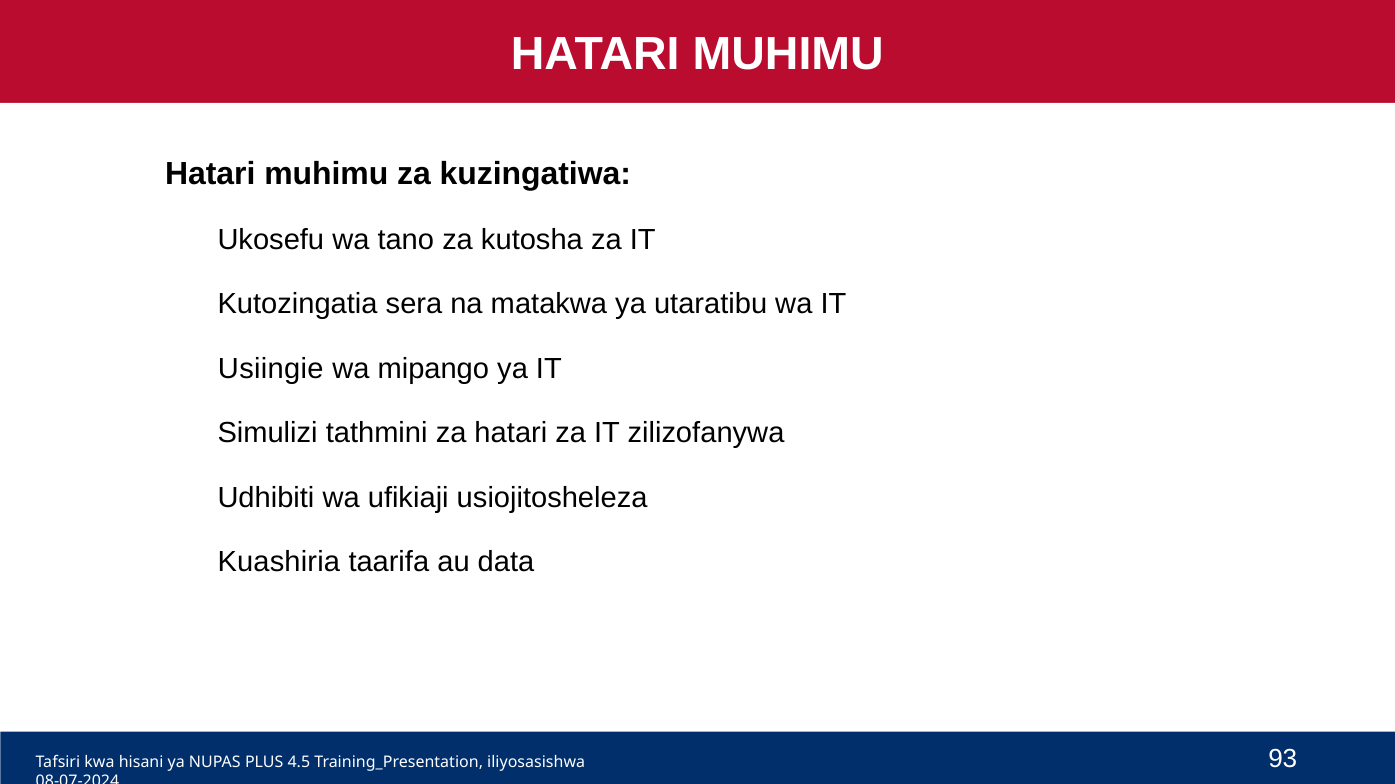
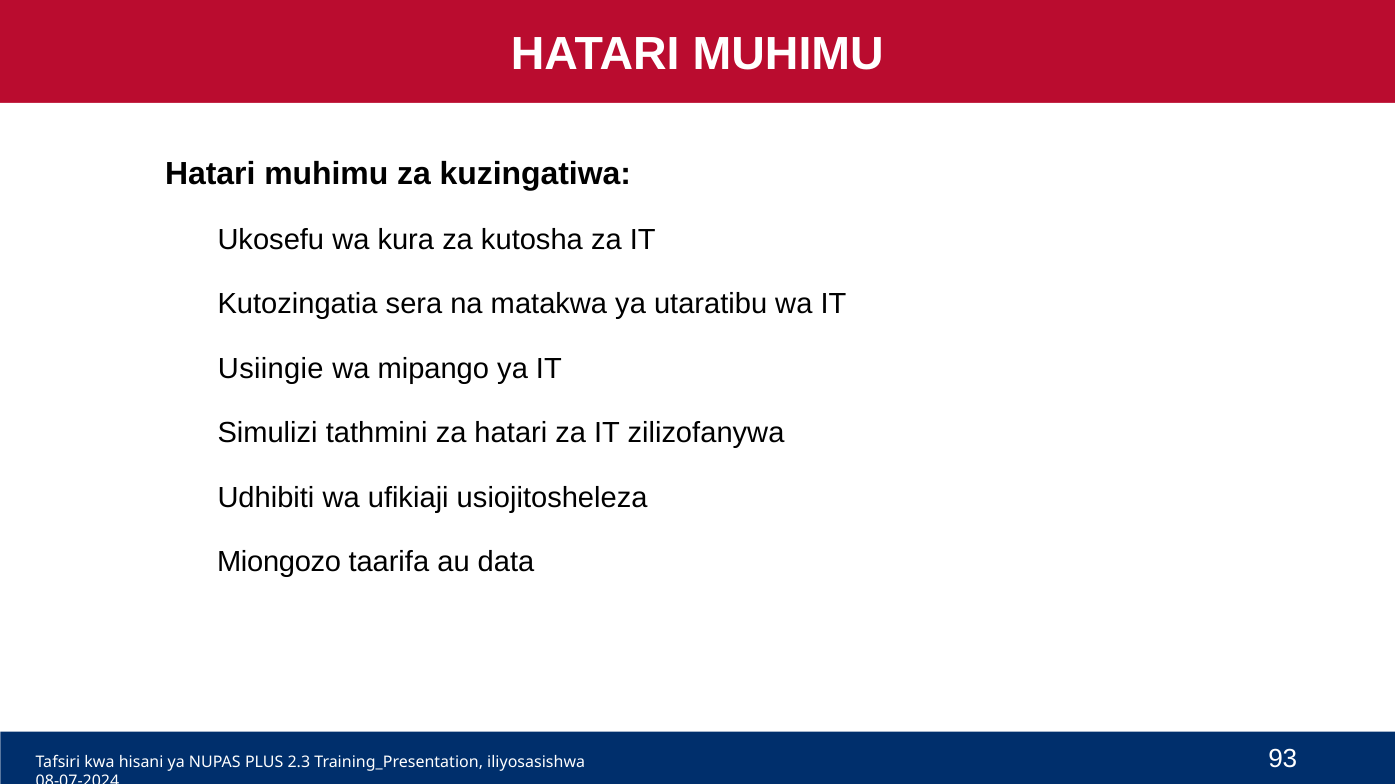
tano: tano -> kura
Kuashiria: Kuashiria -> Miongozo
4.5: 4.5 -> 2.3
